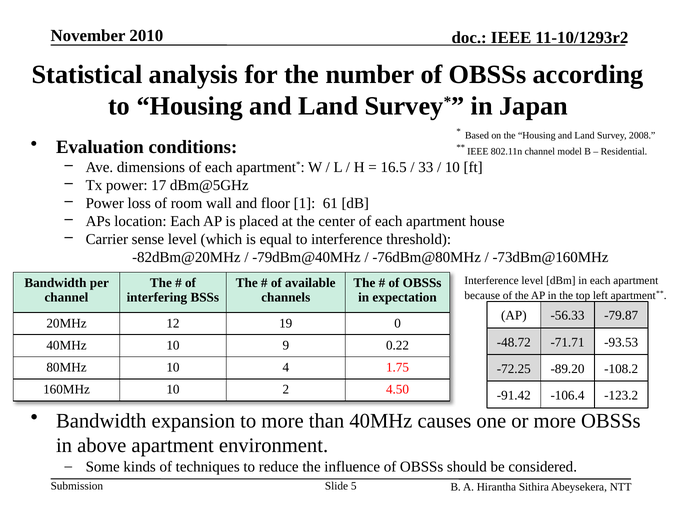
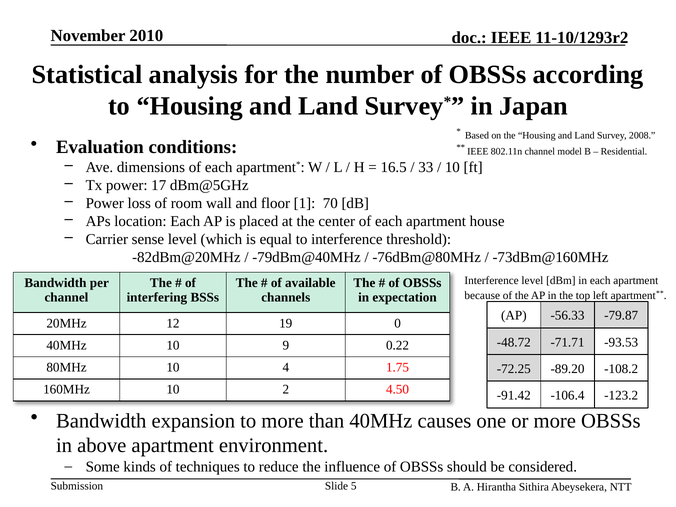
61: 61 -> 70
